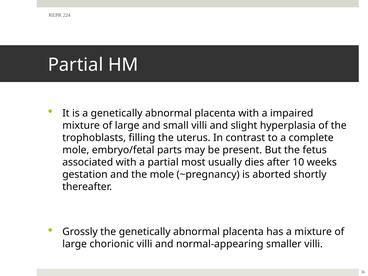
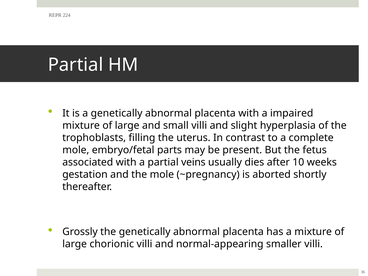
most: most -> veins
